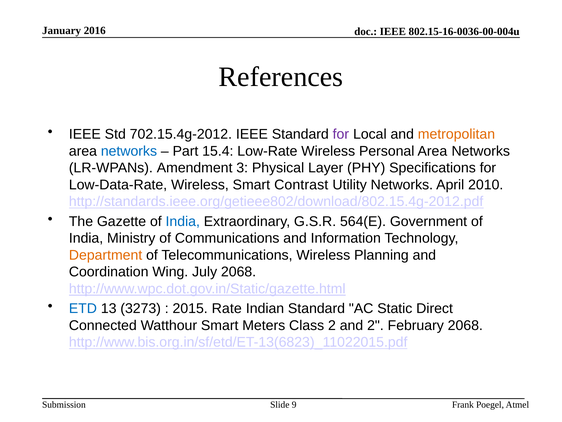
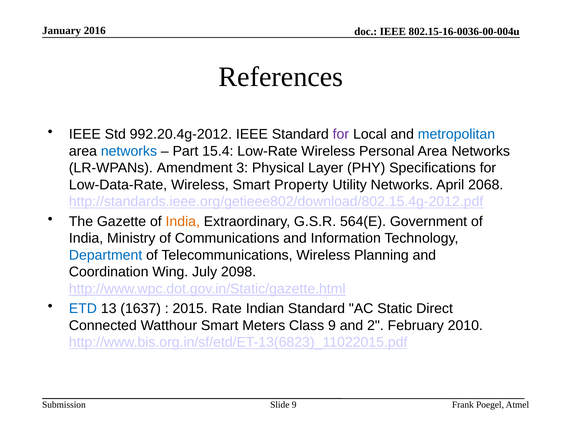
702.15.4g-2012: 702.15.4g-2012 -> 992.20.4g-2012
metropolitan colour: orange -> blue
Contrast: Contrast -> Property
2010: 2010 -> 2068
India at (183, 221) colour: blue -> orange
Department colour: orange -> blue
July 2068: 2068 -> 2098
3273: 3273 -> 1637
Class 2: 2 -> 9
February 2068: 2068 -> 2010
